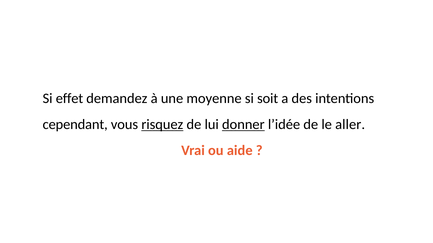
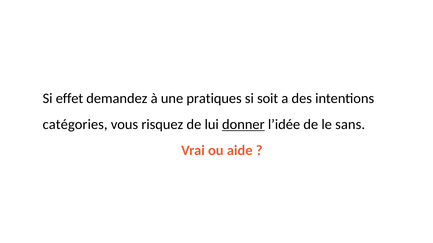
moyenne: moyenne -> pratiques
cependant: cependant -> catégories
risquez underline: present -> none
aller: aller -> sans
